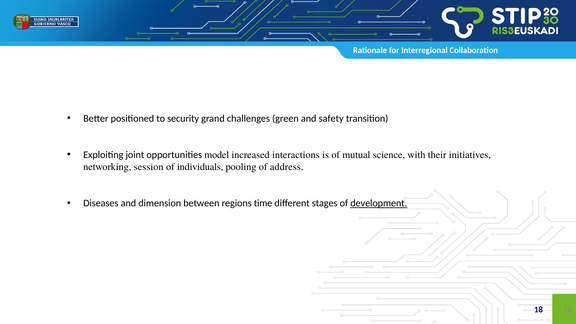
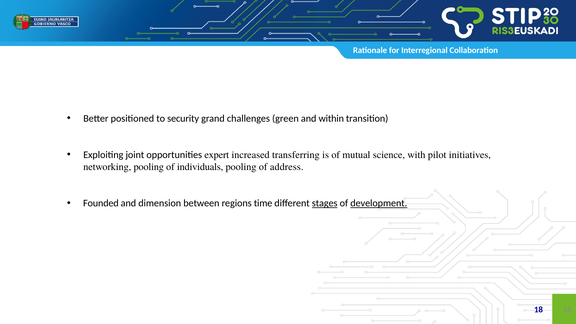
safety: safety -> within
model: model -> expert
interactions: interactions -> transferring
their: their -> pilot
networking session: session -> pooling
Diseases: Diseases -> Founded
stages underline: none -> present
